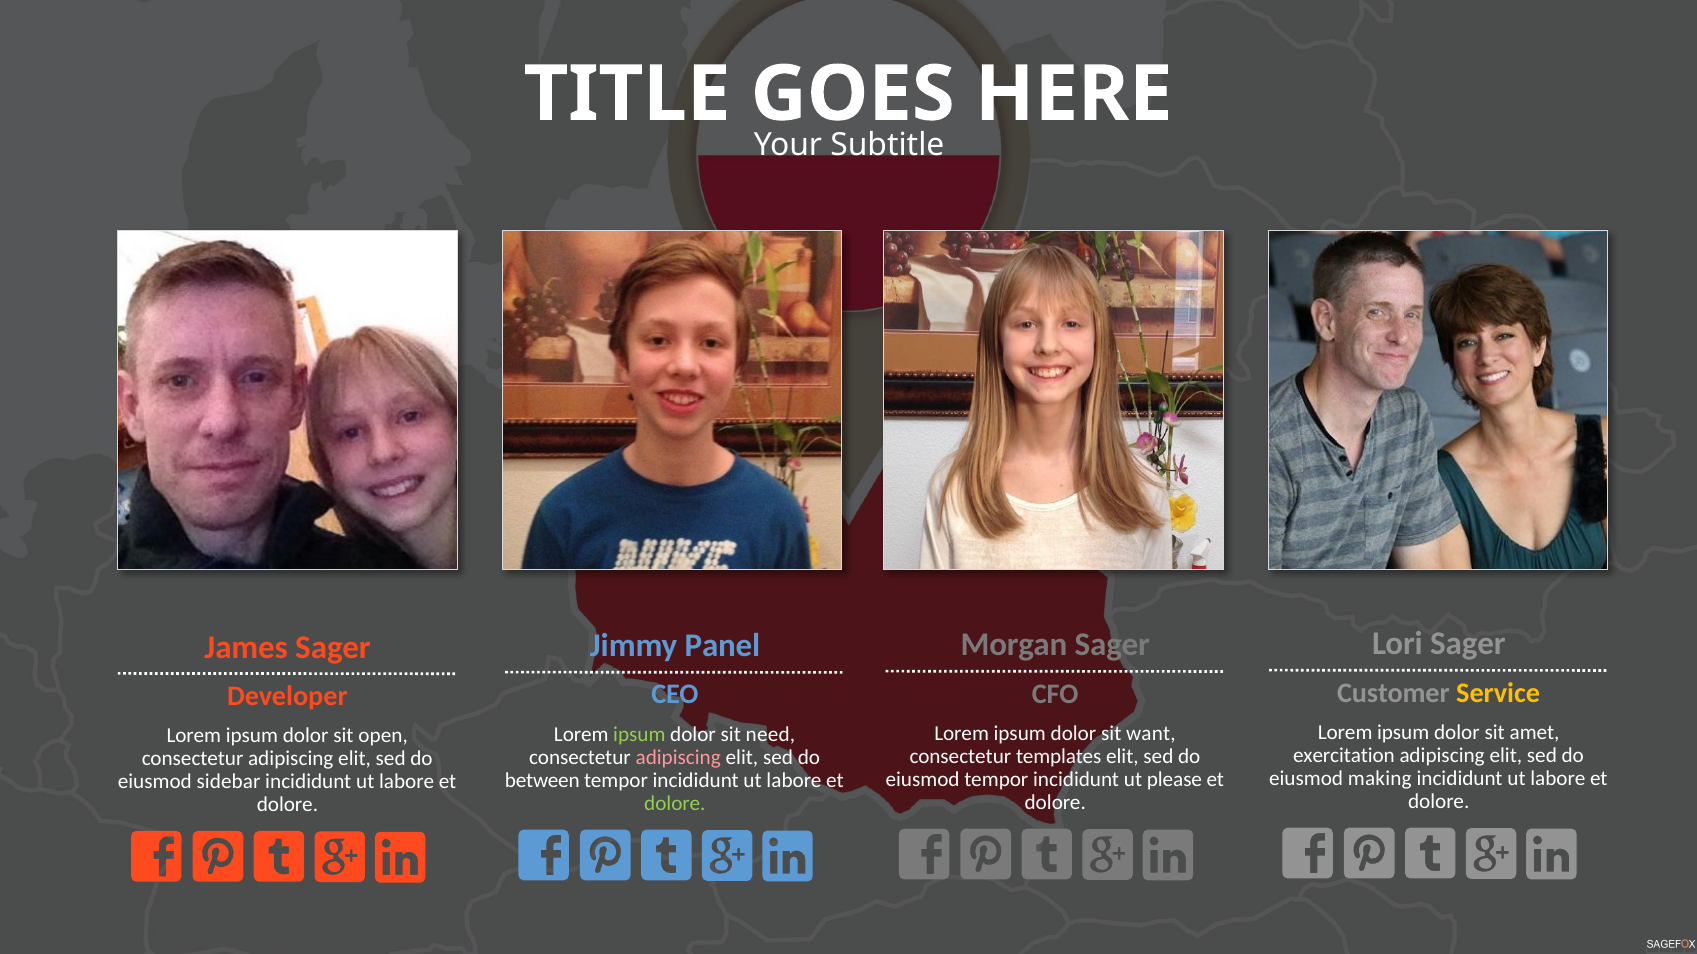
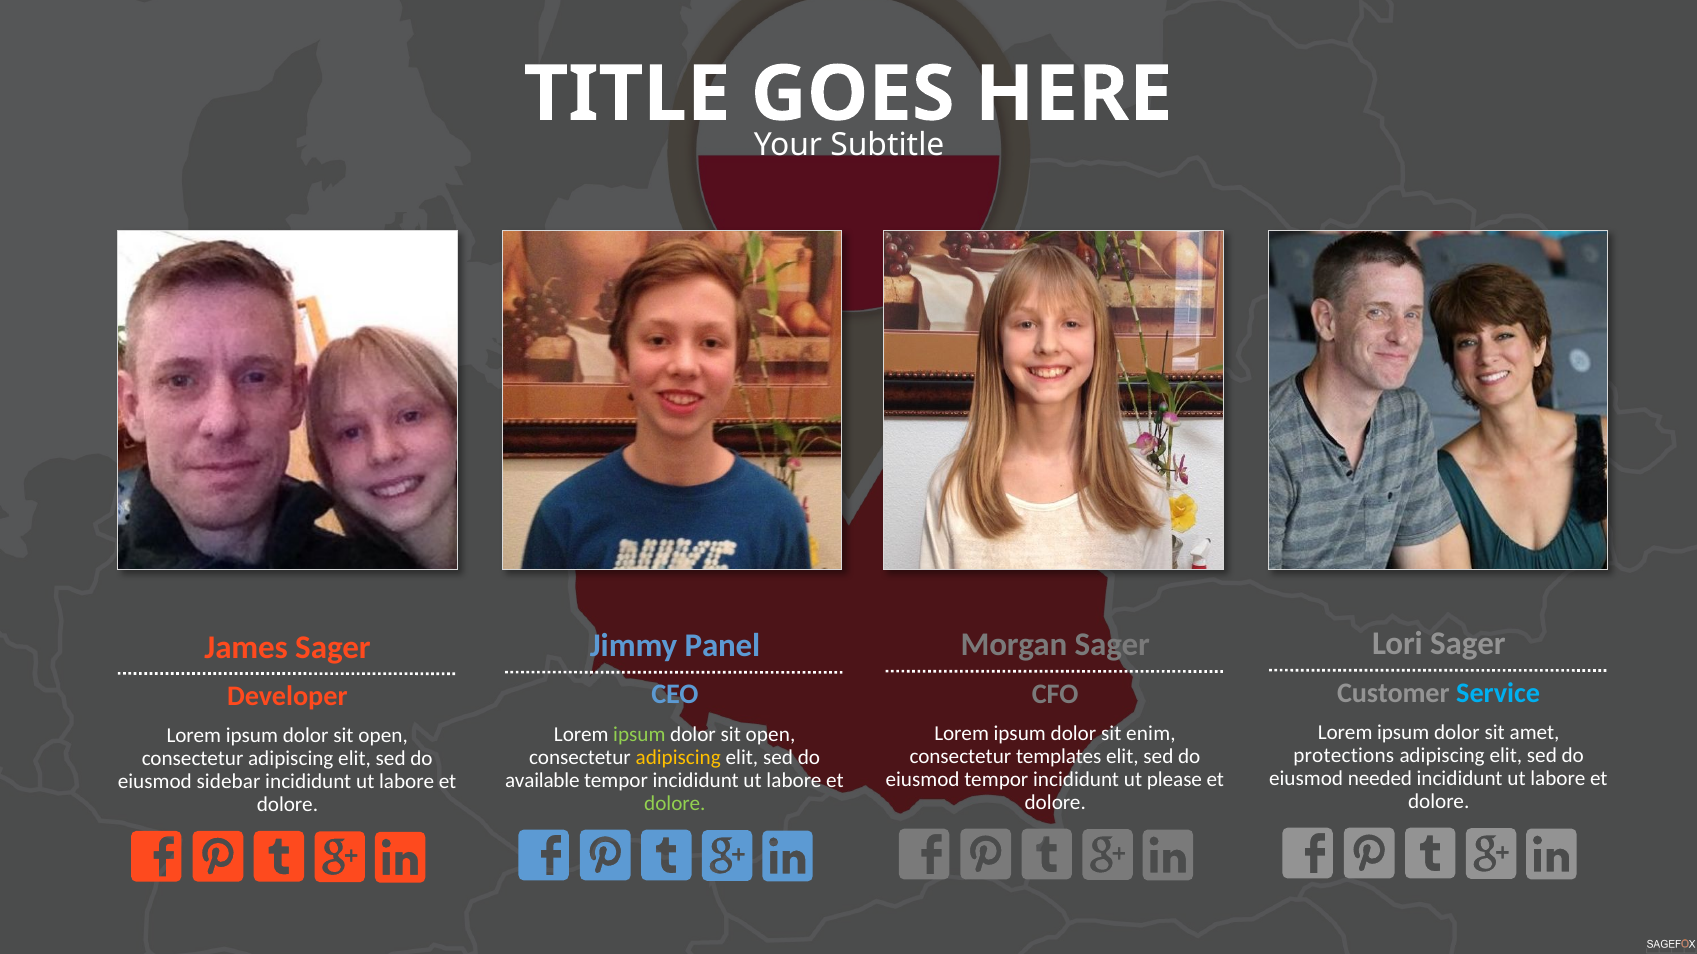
Service colour: yellow -> light blue
want: want -> enim
need at (770, 735): need -> open
exercitation: exercitation -> protections
adipiscing at (678, 758) colour: pink -> yellow
making: making -> needed
between: between -> available
